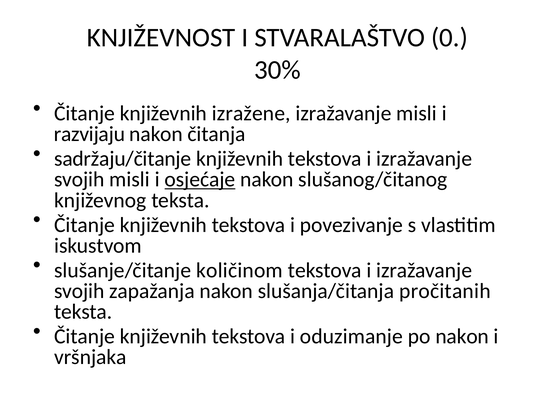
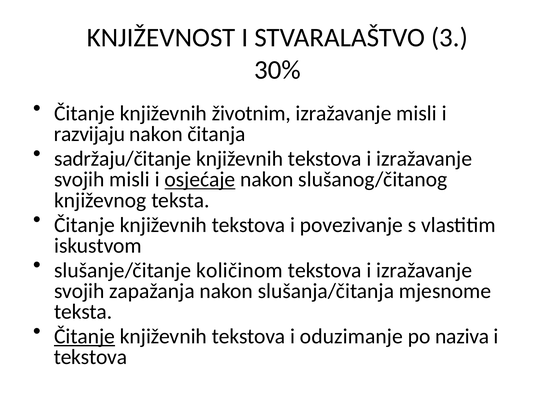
0: 0 -> 3
izražene: izražene -> životnim
pročitanih: pročitanih -> mjesnome
Čitanje at (85, 337) underline: none -> present
po nakon: nakon -> naziva
vršnjaka at (90, 357): vršnjaka -> tekstova
